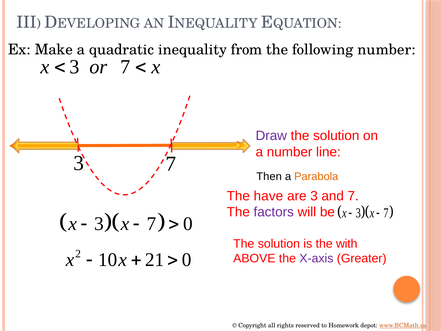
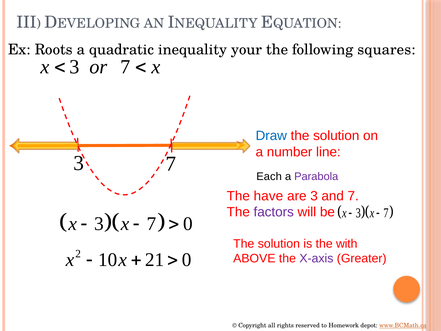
Make: Make -> Roots
from: from -> your
following number: number -> squares
Draw colour: purple -> blue
Then: Then -> Each
Parabola colour: orange -> purple
